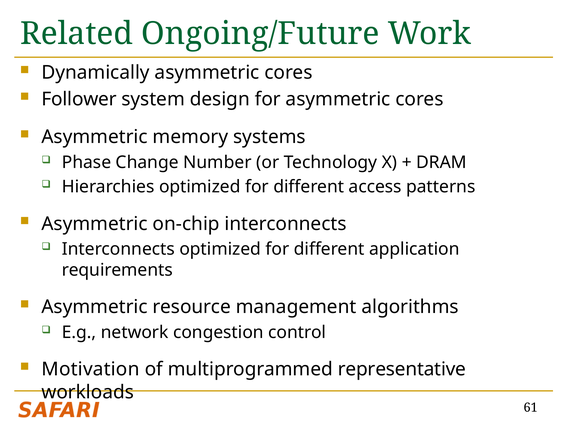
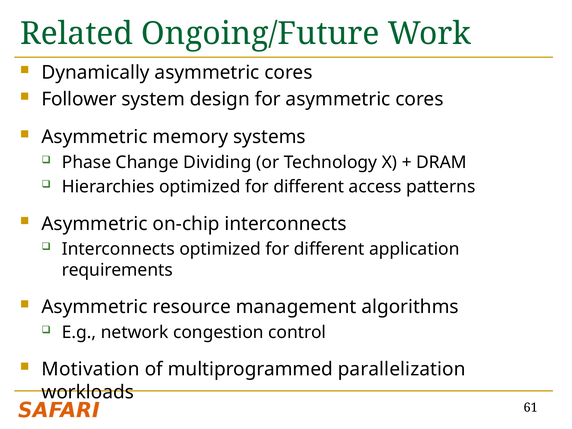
Number: Number -> Dividing
representative: representative -> parallelization
